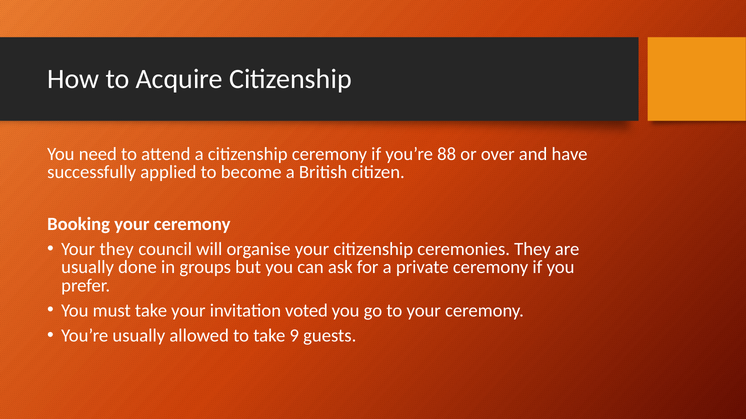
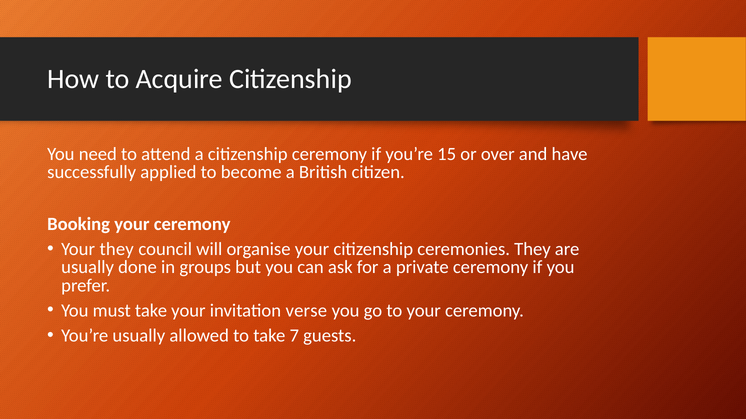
88: 88 -> 15
voted: voted -> verse
9: 9 -> 7
